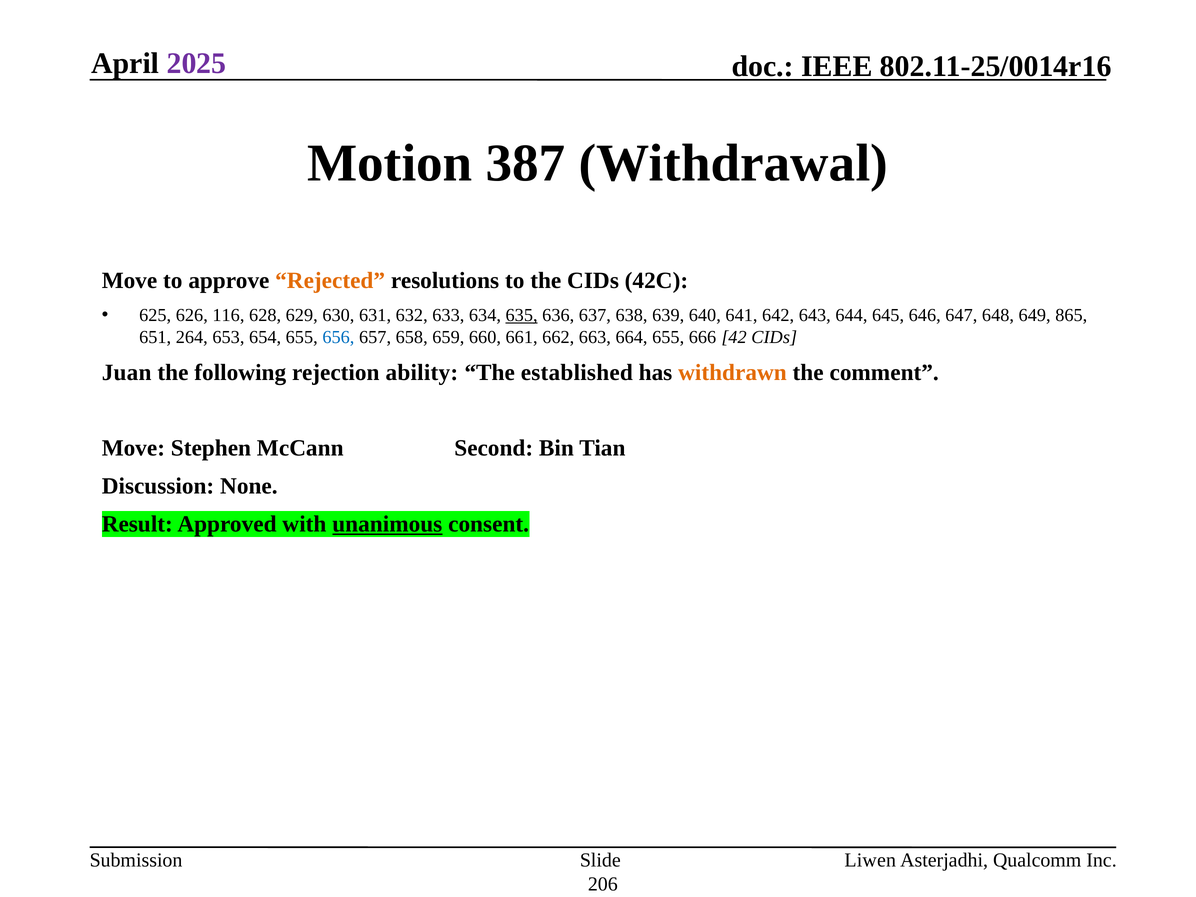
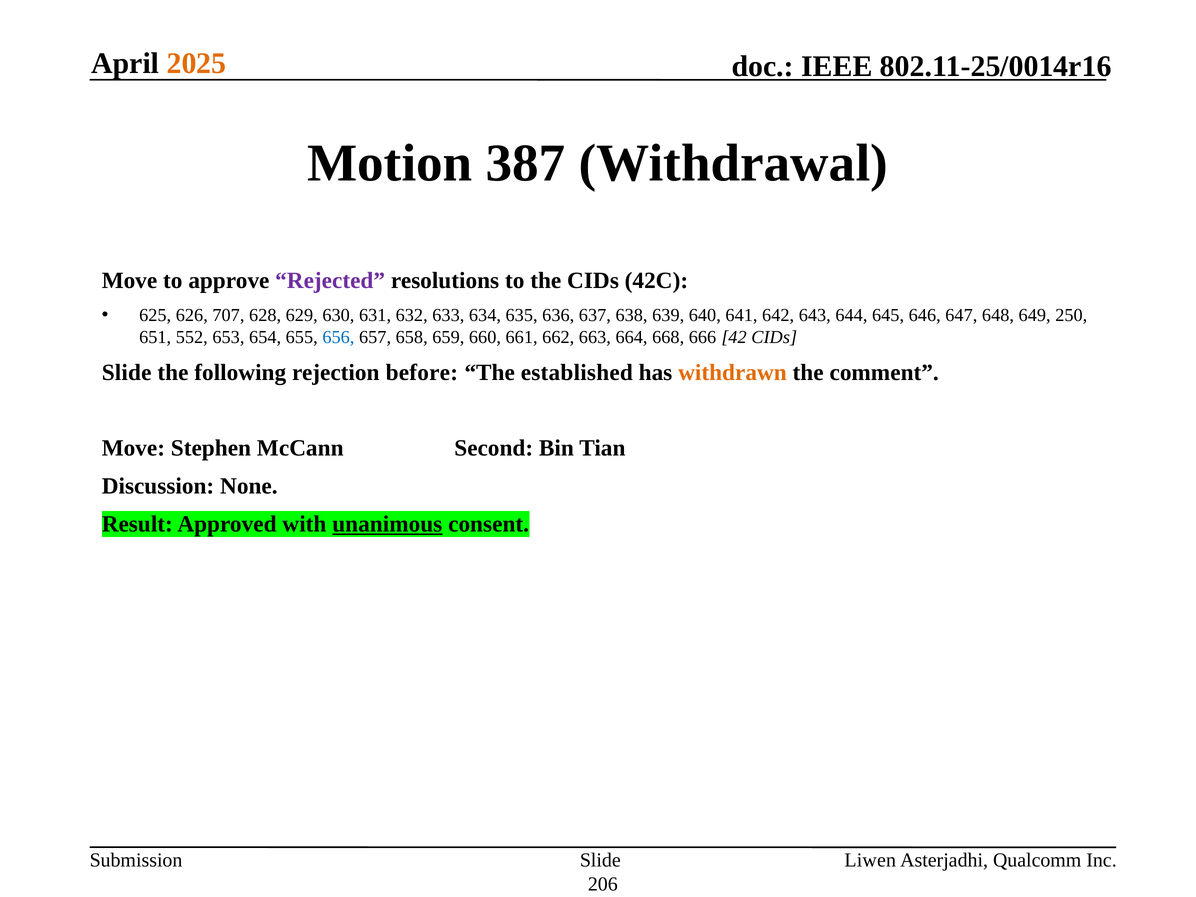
2025 colour: purple -> orange
Rejected colour: orange -> purple
116: 116 -> 707
635 underline: present -> none
865: 865 -> 250
264: 264 -> 552
664 655: 655 -> 668
Juan at (127, 373): Juan -> Slide
ability: ability -> before
